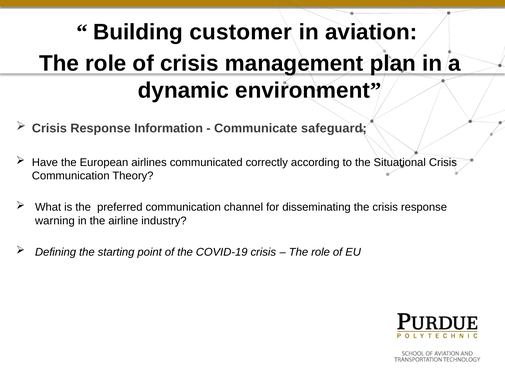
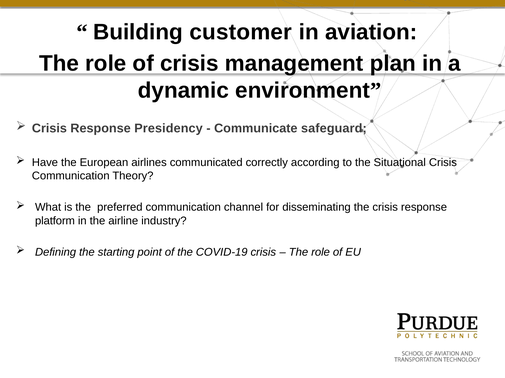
Information: Information -> Presidency
warning: warning -> platform
